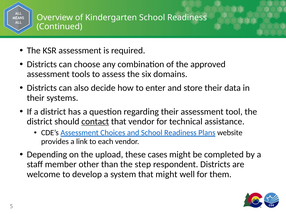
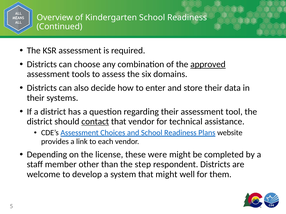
approved underline: none -> present
upload: upload -> license
cases: cases -> were
